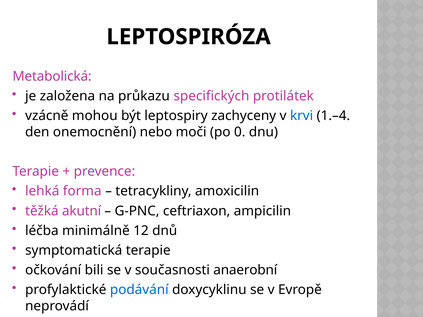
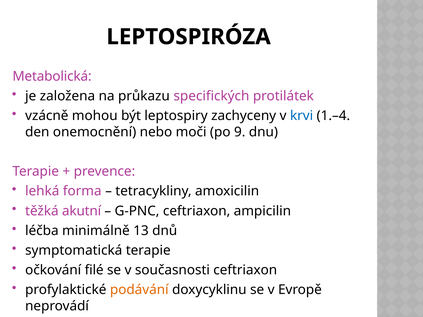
0: 0 -> 9
12: 12 -> 13
bili: bili -> filé
současnosti anaerobní: anaerobní -> ceftriaxon
podávání colour: blue -> orange
